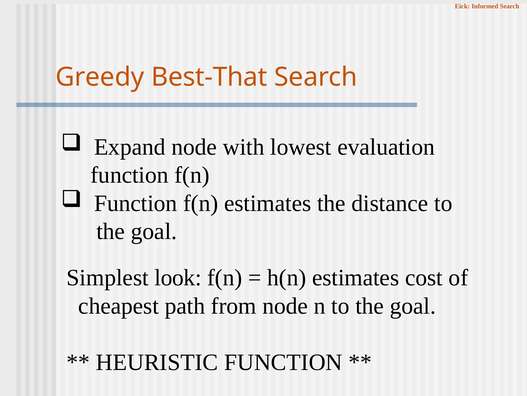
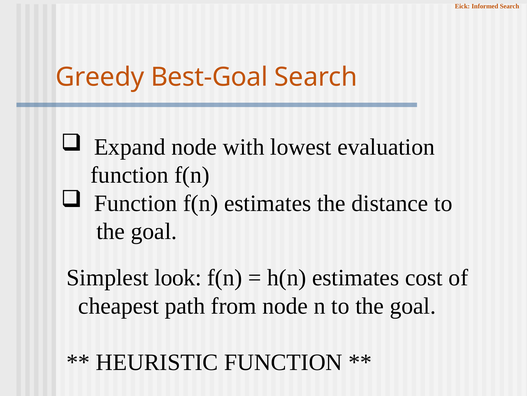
Best-That: Best-That -> Best-Goal
